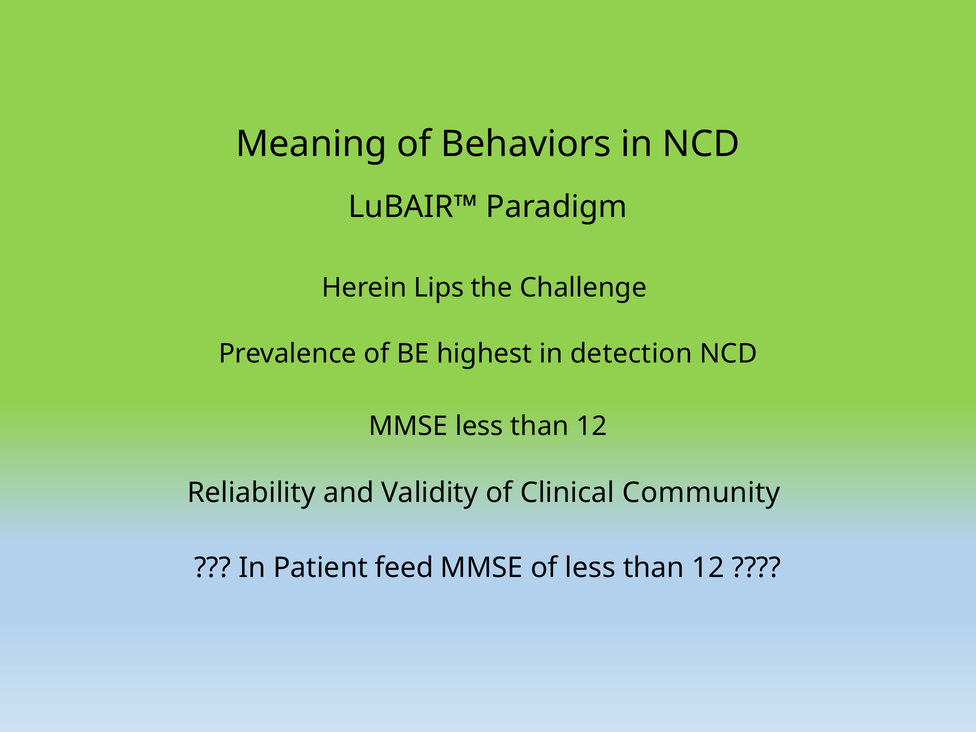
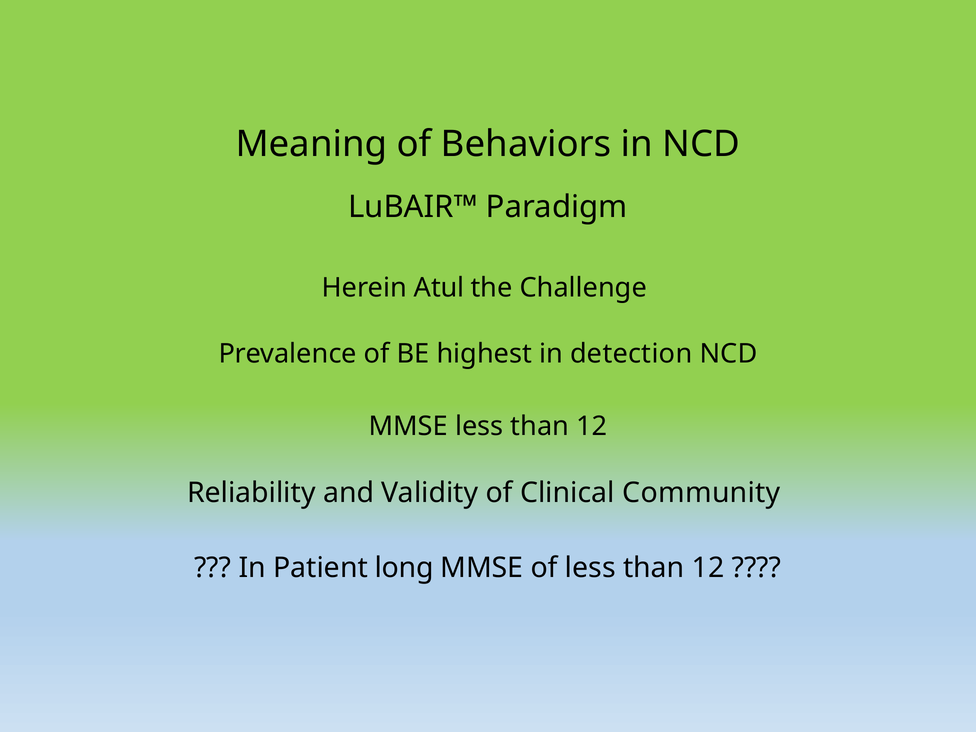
Lips: Lips -> Atul
feed: feed -> long
